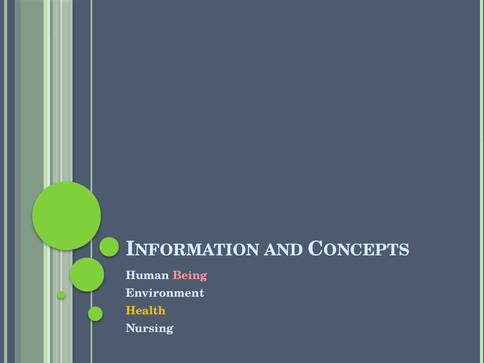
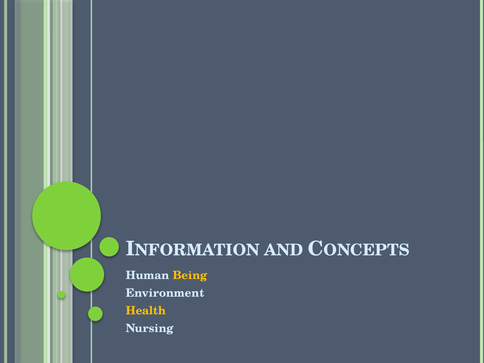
Being colour: pink -> yellow
